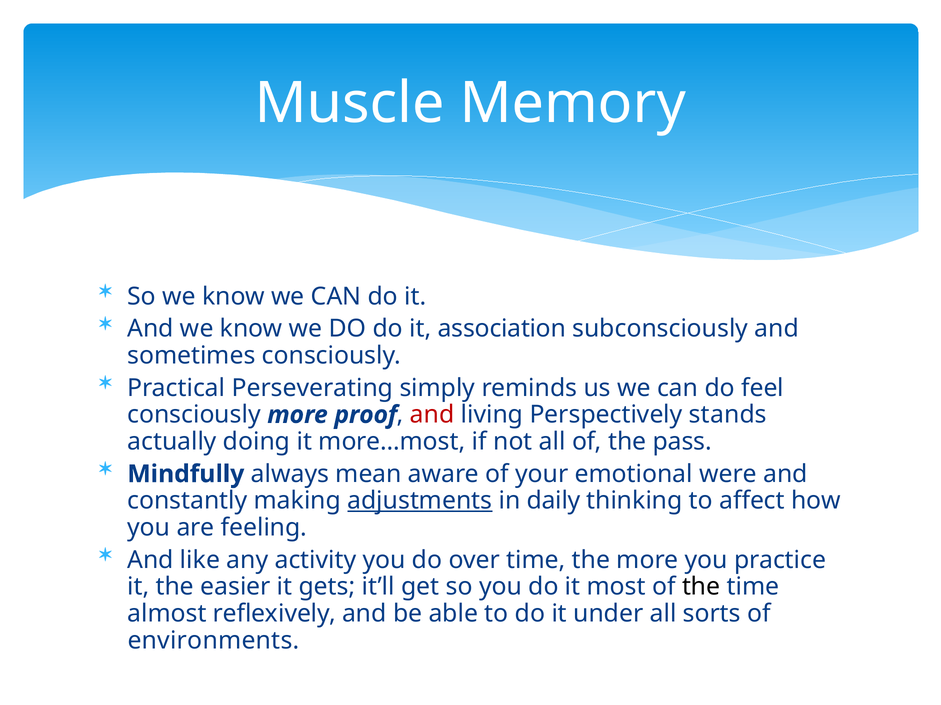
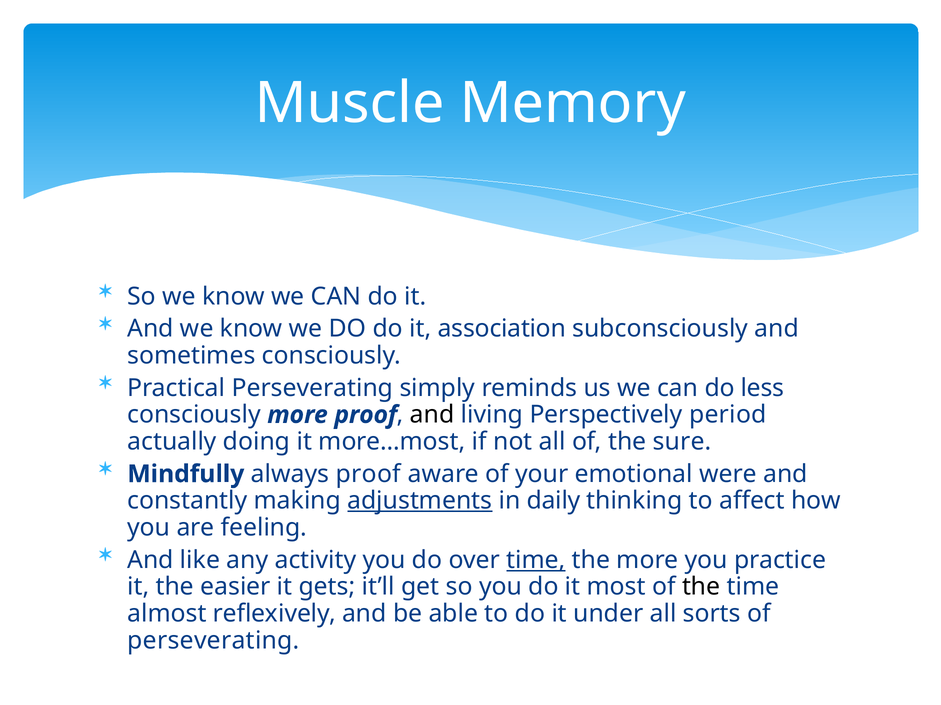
feel: feel -> less
and at (432, 415) colour: red -> black
stands: stands -> period
pass: pass -> sure
always mean: mean -> proof
time at (536, 561) underline: none -> present
environments at (213, 641): environments -> perseverating
